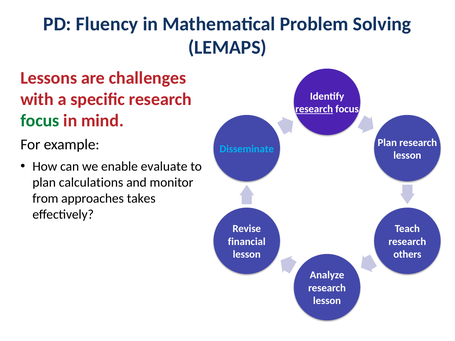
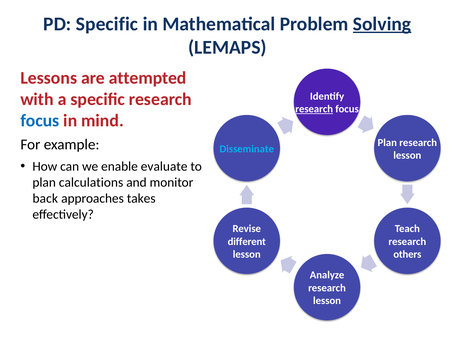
PD Fluency: Fluency -> Specific
Solving underline: none -> present
challenges: challenges -> attempted
focus at (40, 121) colour: green -> blue
from: from -> back
financial: financial -> different
